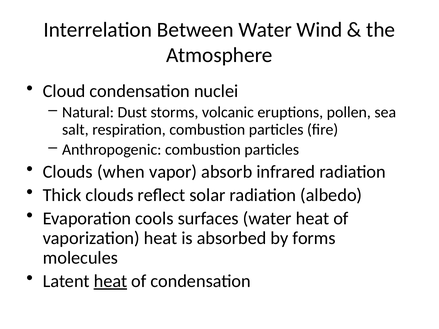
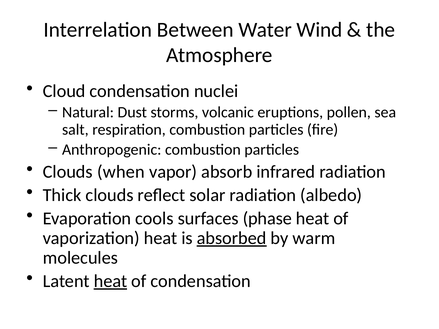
surfaces water: water -> phase
absorbed underline: none -> present
forms: forms -> warm
